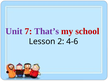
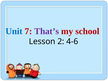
Unit colour: purple -> blue
